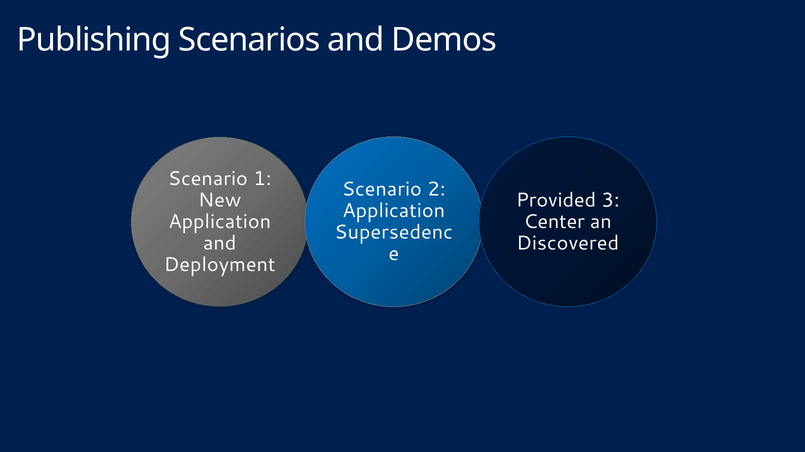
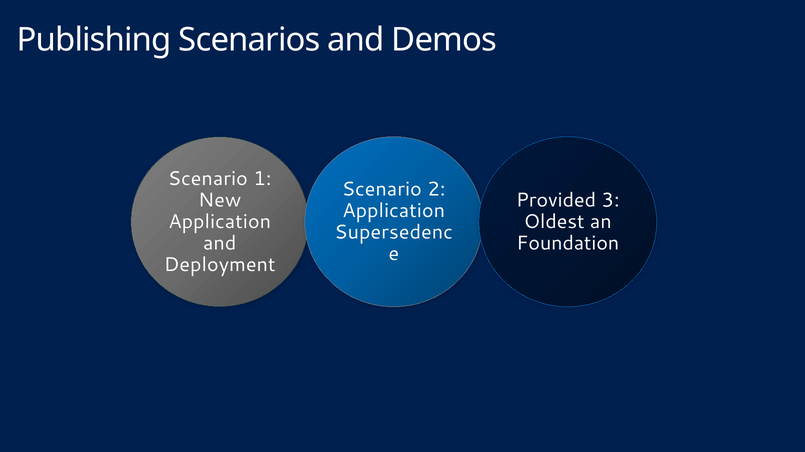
Center: Center -> Oldest
Discovered: Discovered -> Foundation
